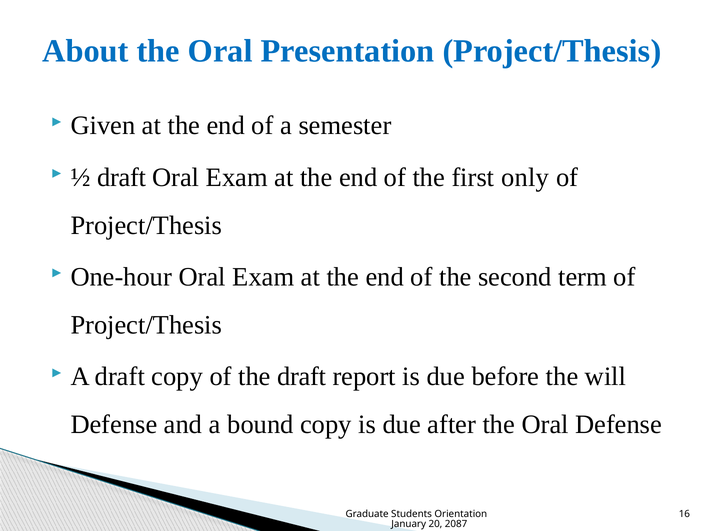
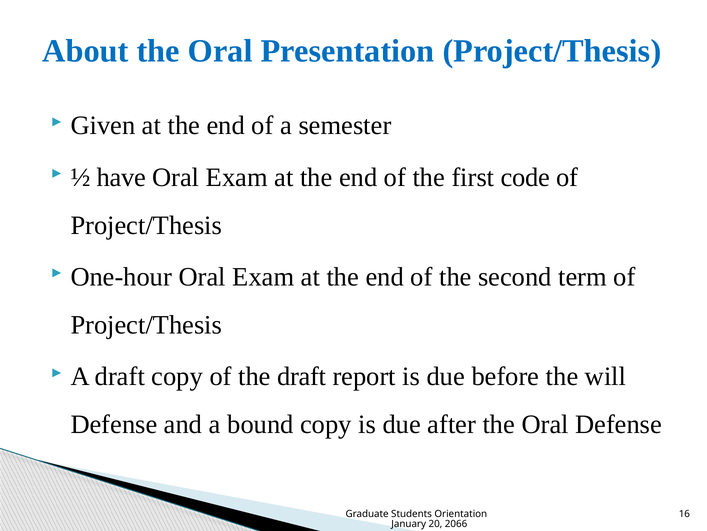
½ draft: draft -> have
only: only -> code
2087: 2087 -> 2066
